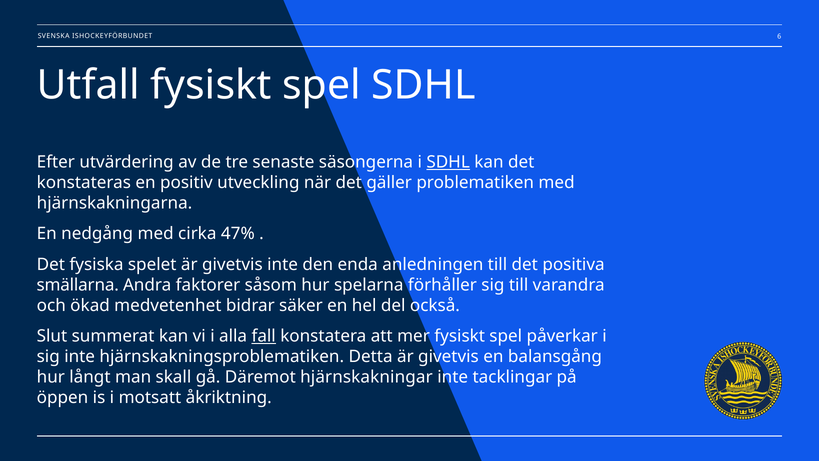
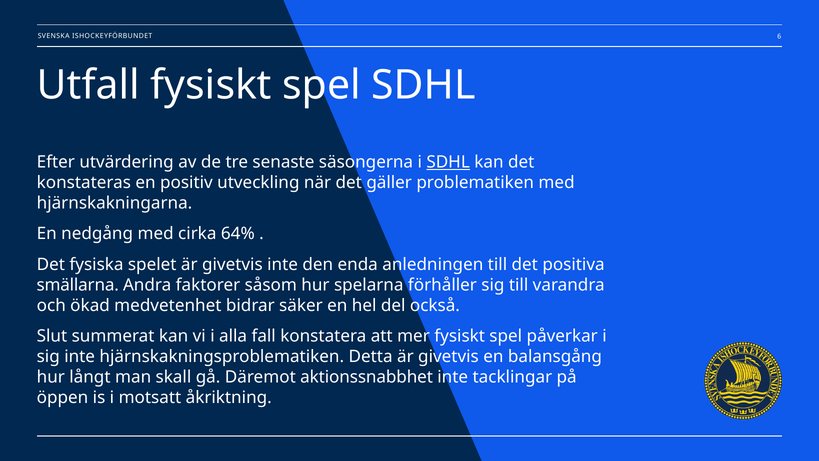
47%: 47% -> 64%
fall underline: present -> none
hjärnskakningar: hjärnskakningar -> aktionssnabbhet
